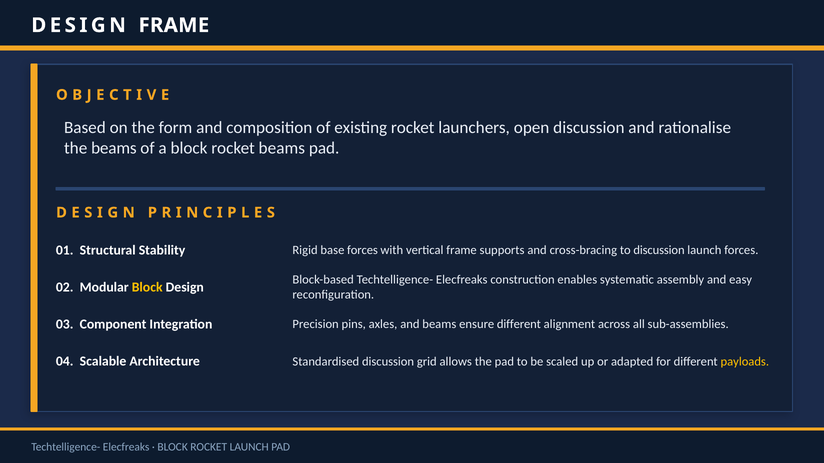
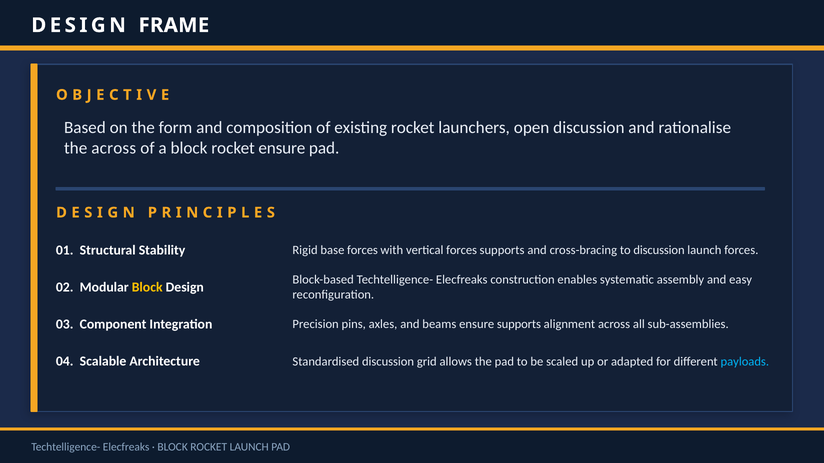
the beams: beams -> across
rocket beams: beams -> ensure
vertical frame: frame -> forces
ensure different: different -> supports
payloads colour: yellow -> light blue
